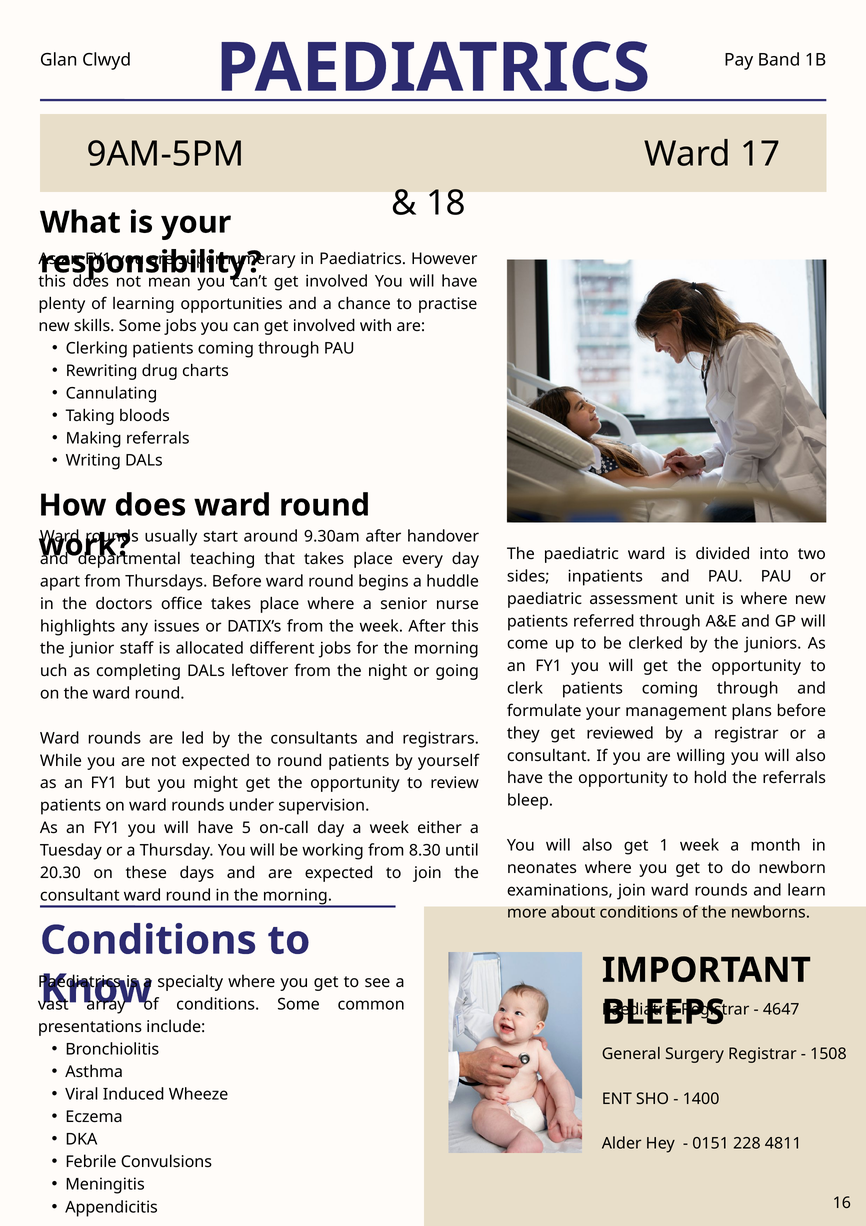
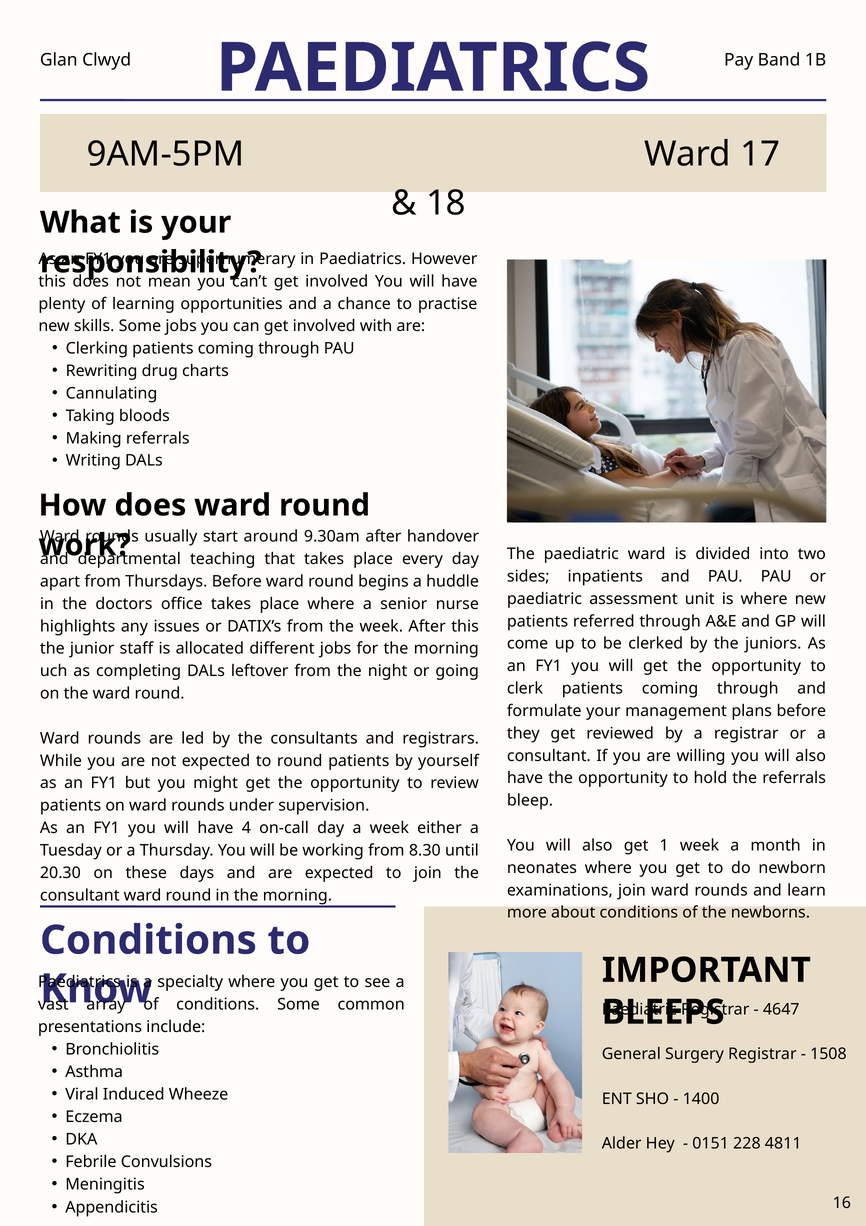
5: 5 -> 4
